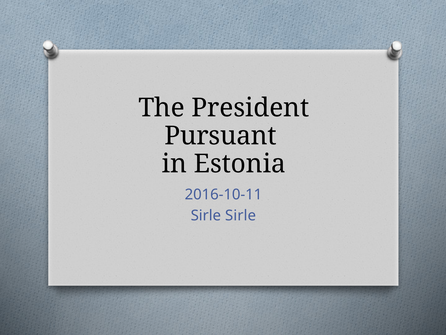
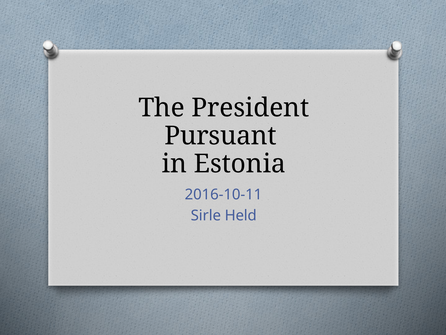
Sirle Sirle: Sirle -> Held
